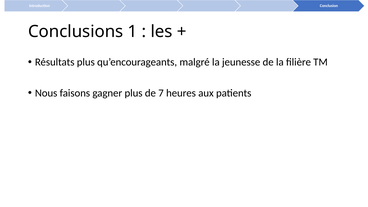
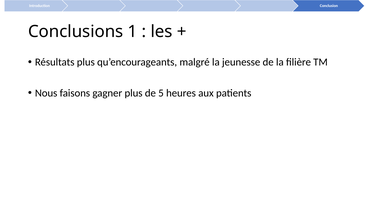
7: 7 -> 5
